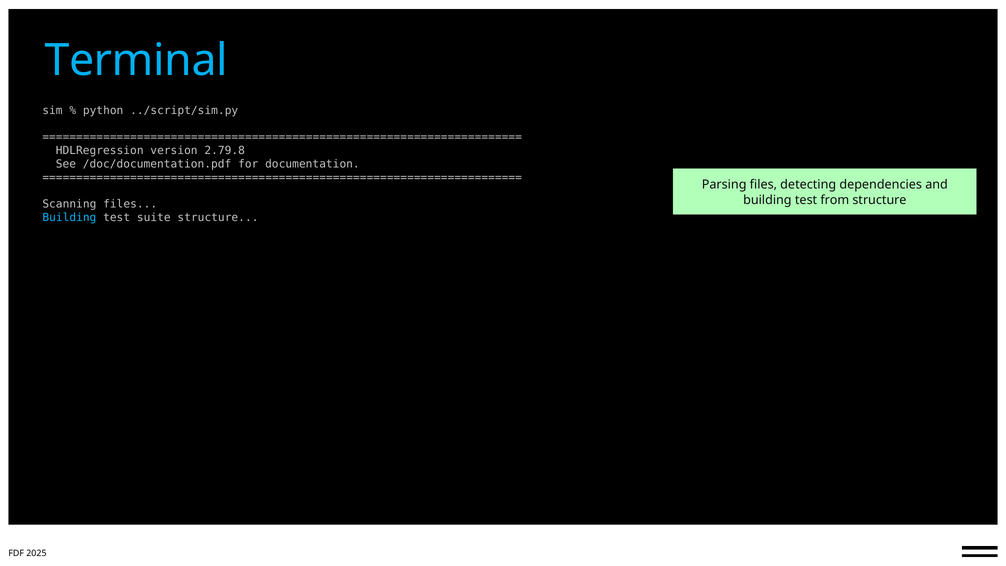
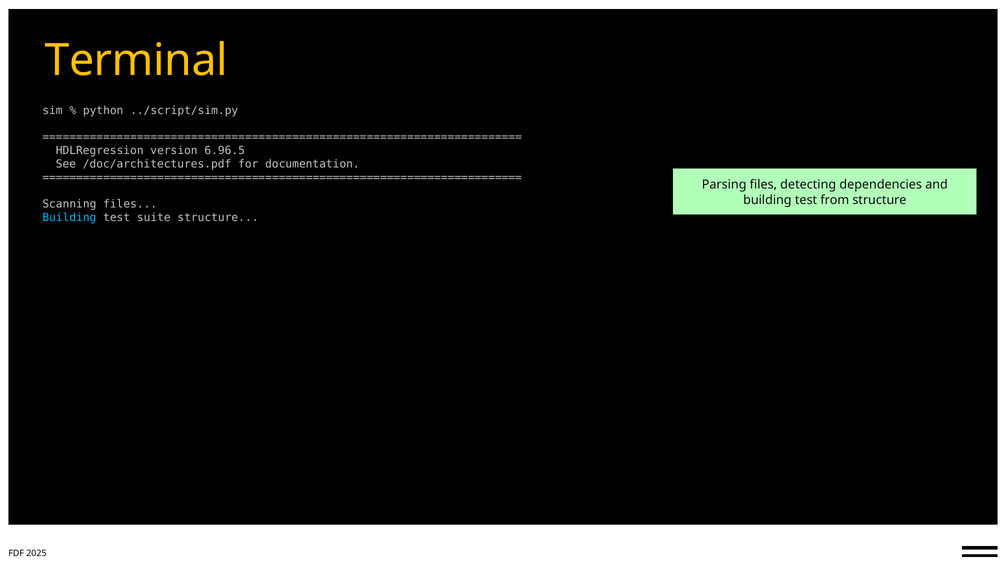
Terminal colour: light blue -> yellow
2.79.8: 2.79.8 -> 6.96.5
/doc/documentation.pdf: /doc/documentation.pdf -> /doc/architectures.pdf
